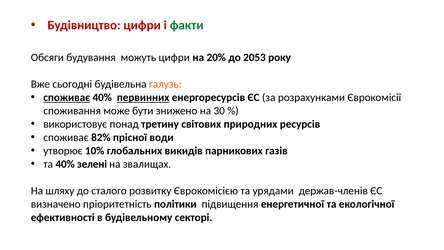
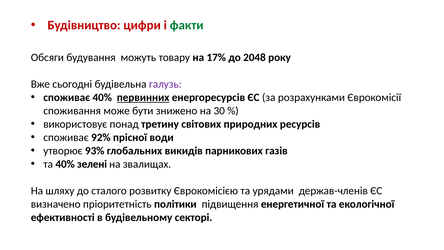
можуть цифри: цифри -> товару
20%: 20% -> 17%
2053: 2053 -> 2048
галузь colour: orange -> purple
споживає at (67, 97) underline: present -> none
82%: 82% -> 92%
10%: 10% -> 93%
